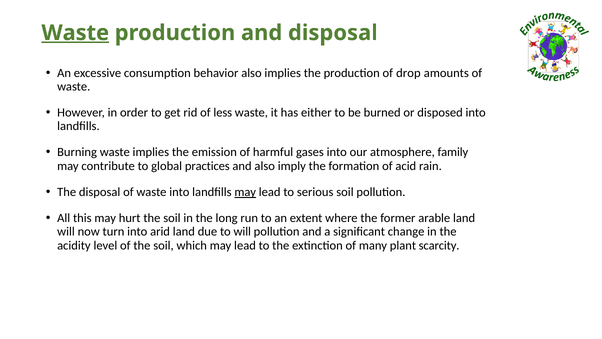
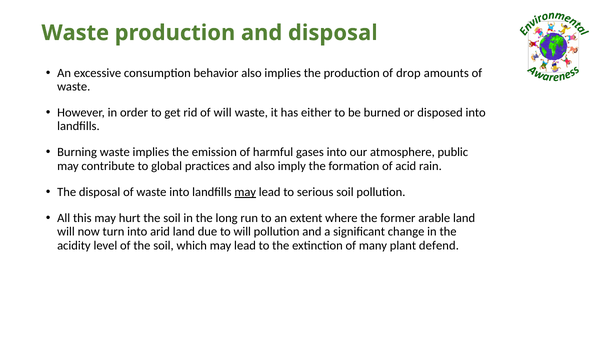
Waste at (75, 33) underline: present -> none
of less: less -> will
family: family -> public
scarcity: scarcity -> defend
